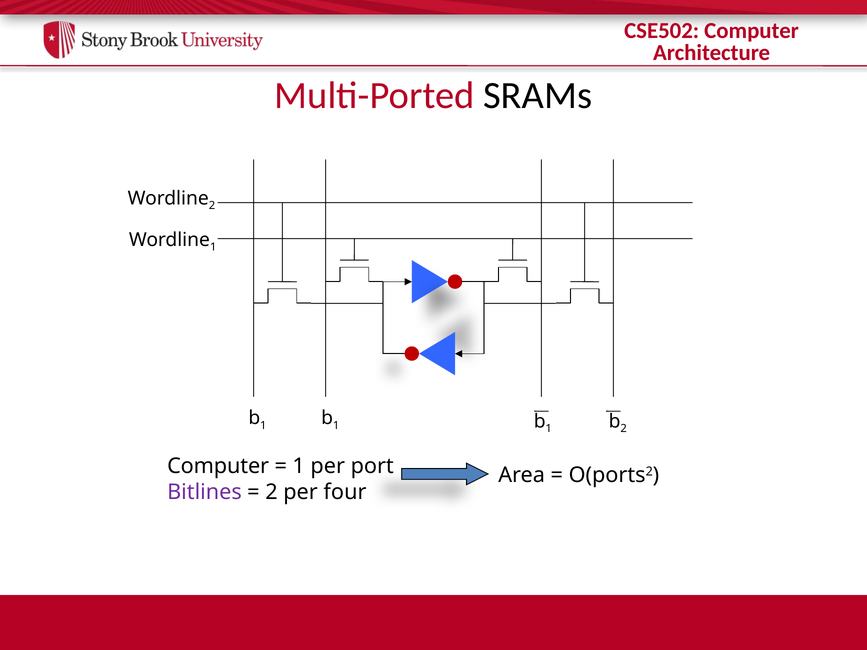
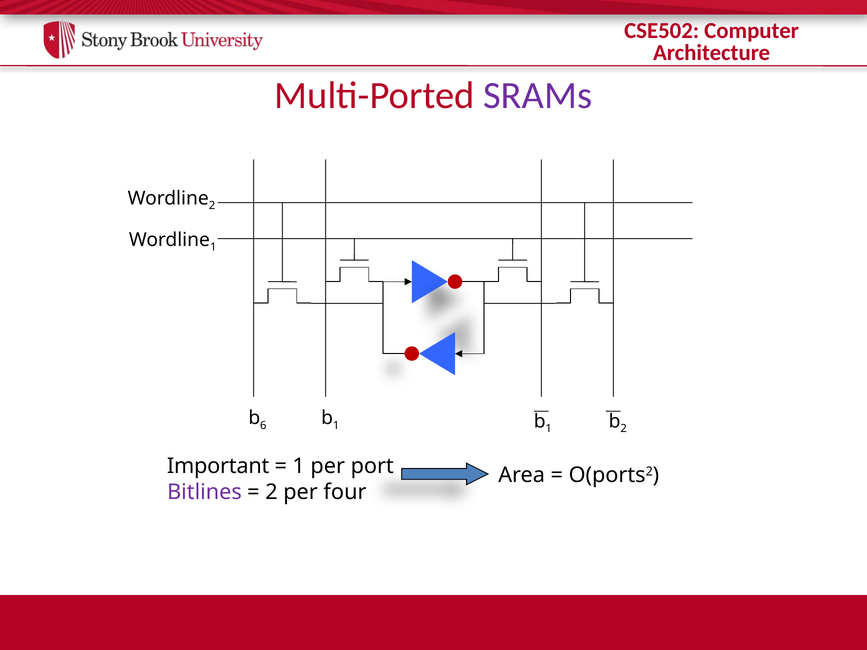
SRAMs colour: black -> purple
1 at (263, 426): 1 -> 6
Computer at (218, 466): Computer -> Important
